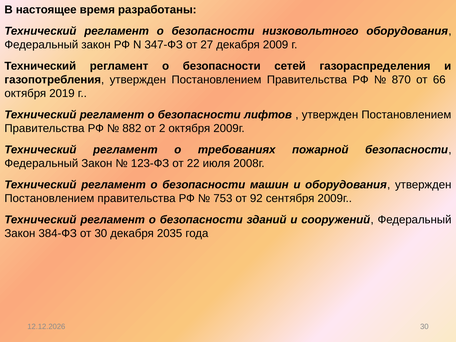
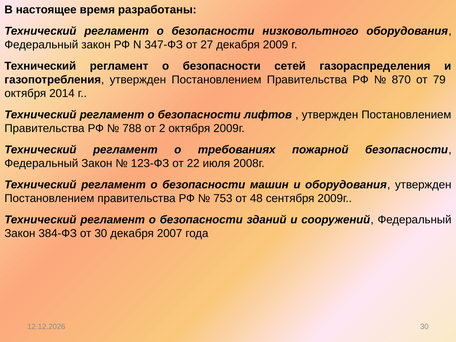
66: 66 -> 79
2019: 2019 -> 2014
882: 882 -> 788
92: 92 -> 48
2035: 2035 -> 2007
